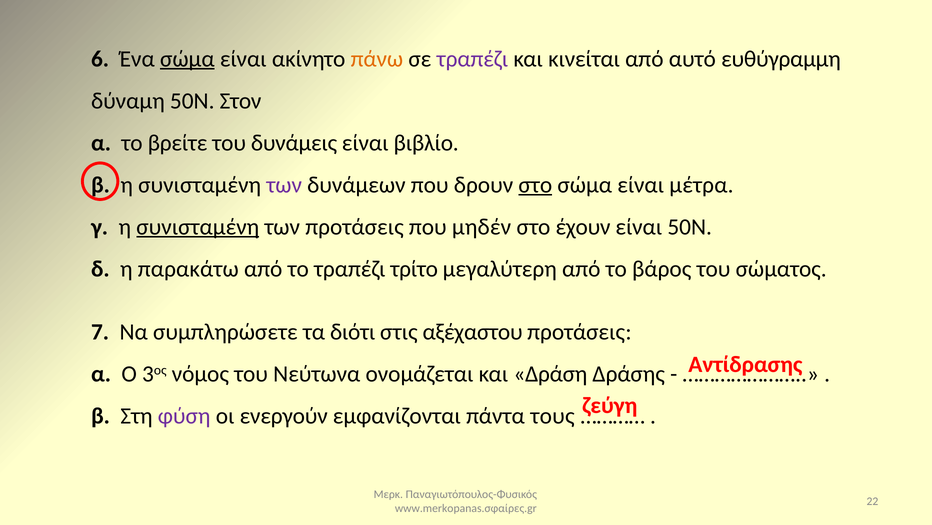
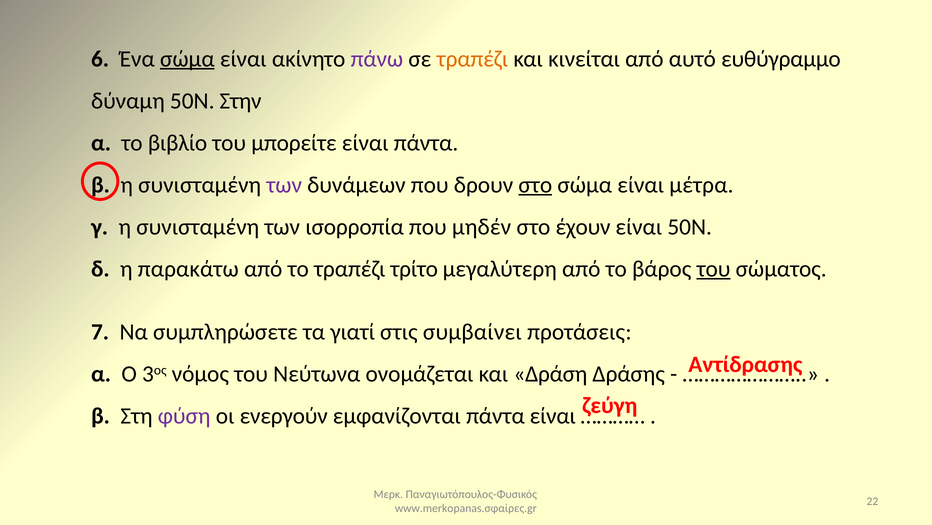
πάνω colour: orange -> purple
τραπέζι at (472, 59) colour: purple -> orange
ευθύγραμμη: ευθύγραμμη -> ευθύγραμμo
Στoν: Στoν -> Στην
βρείτε: βρείτε -> βιβλίο
δυνάμεις: δυνάμεις -> μπορείτε
είναι βιβλίο: βιβλίο -> πάντα
συνισταμένη at (198, 227) underline: present -> none
των προτάσεις: προτάσεις -> ισορροπία
του at (714, 269) underline: none -> present
διότι: διότι -> γιατί
αξέχαστου: αξέχαστου -> συμβαίνει
πάντα τους: τους -> είναι
